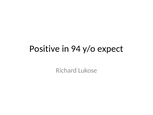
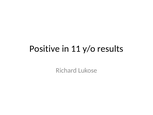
94: 94 -> 11
expect: expect -> results
